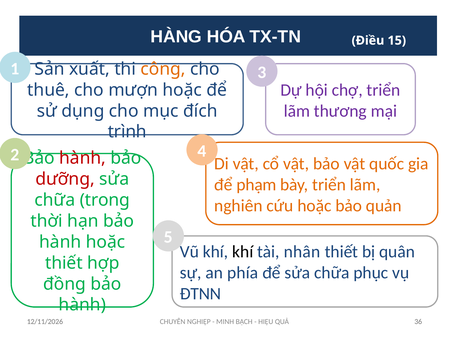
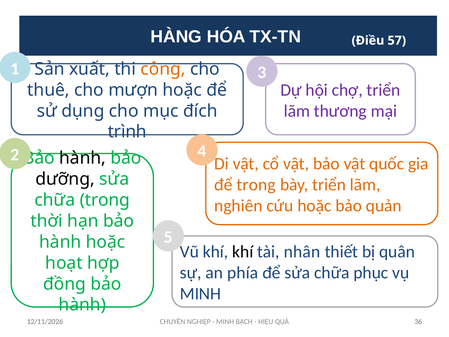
15: 15 -> 57
hành at (83, 158) colour: red -> black
dưỡng colour: red -> black
để phạm: phạm -> trong
thiết at (64, 263): thiết -> hoạt
ĐTNN at (200, 293): ĐTNN -> MINH
